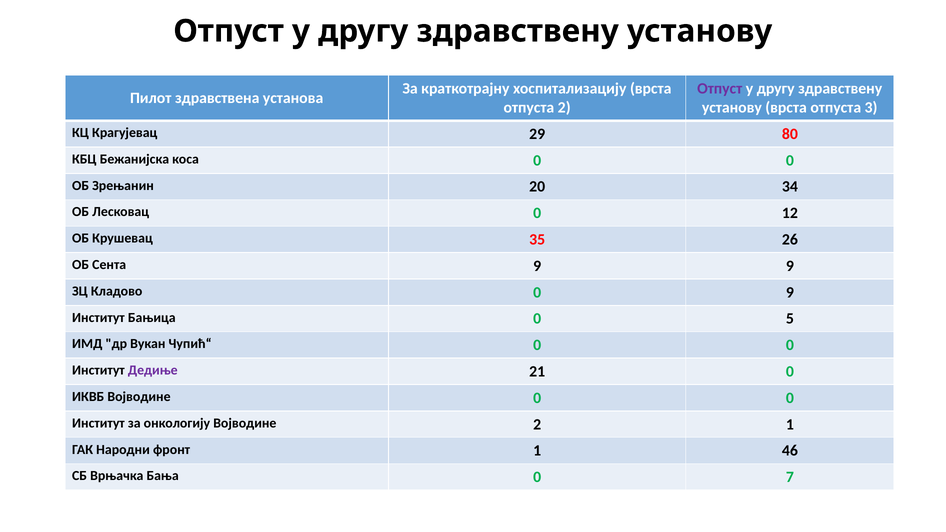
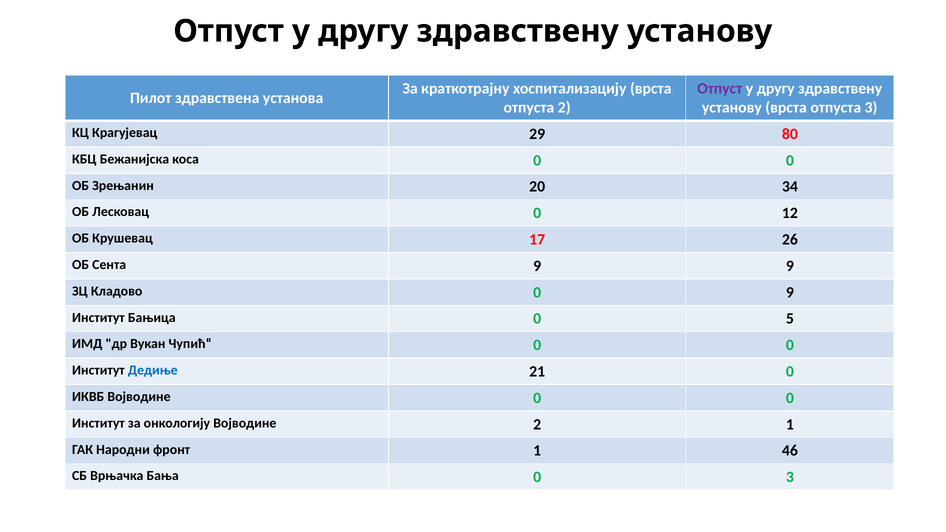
35: 35 -> 17
Дедиње colour: purple -> blue
0 7: 7 -> 3
